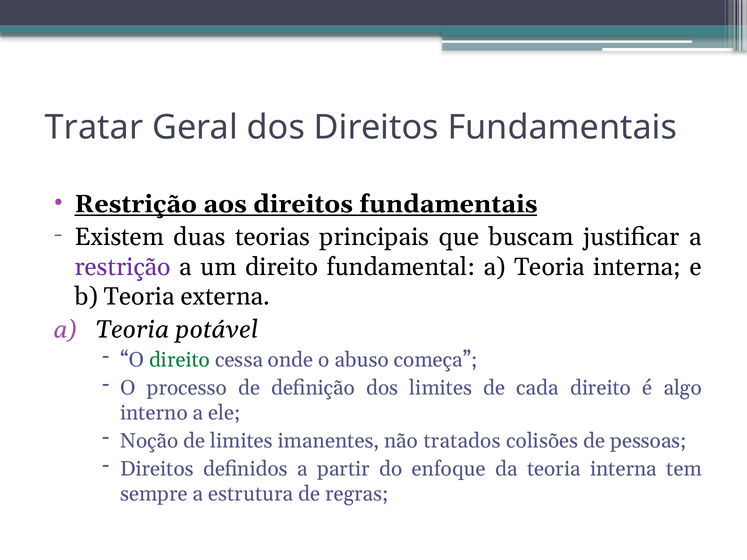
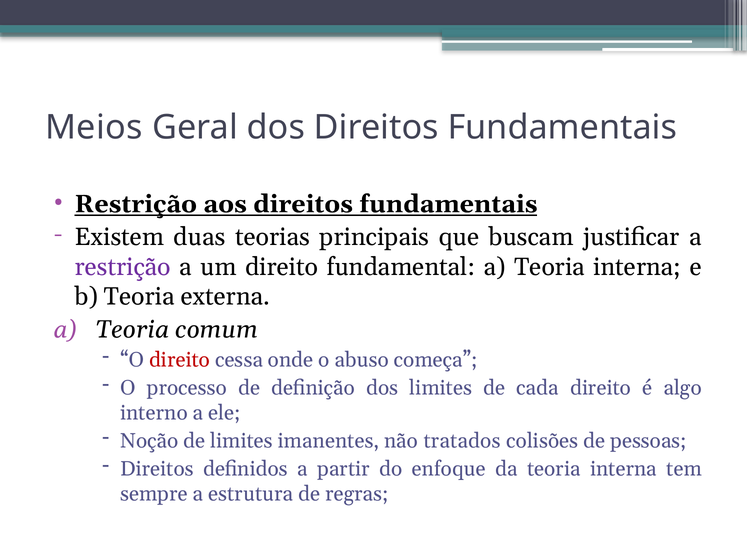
Tratar: Tratar -> Meios
potável: potável -> comum
direito at (180, 360) colour: green -> red
